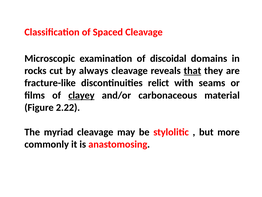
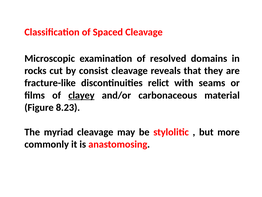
discoidal: discoidal -> resolved
always: always -> consist
that underline: present -> none
2.22: 2.22 -> 8.23
